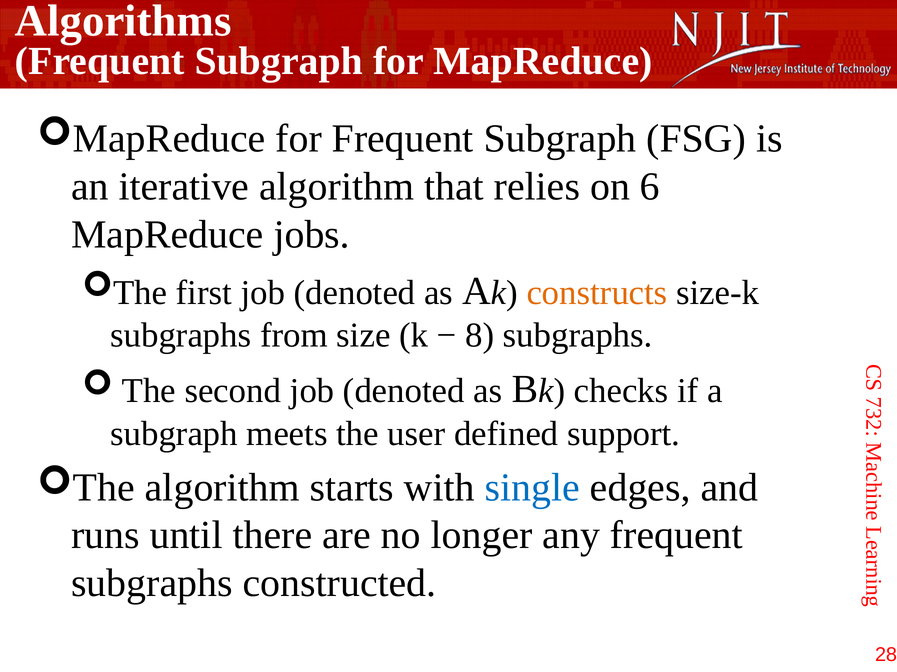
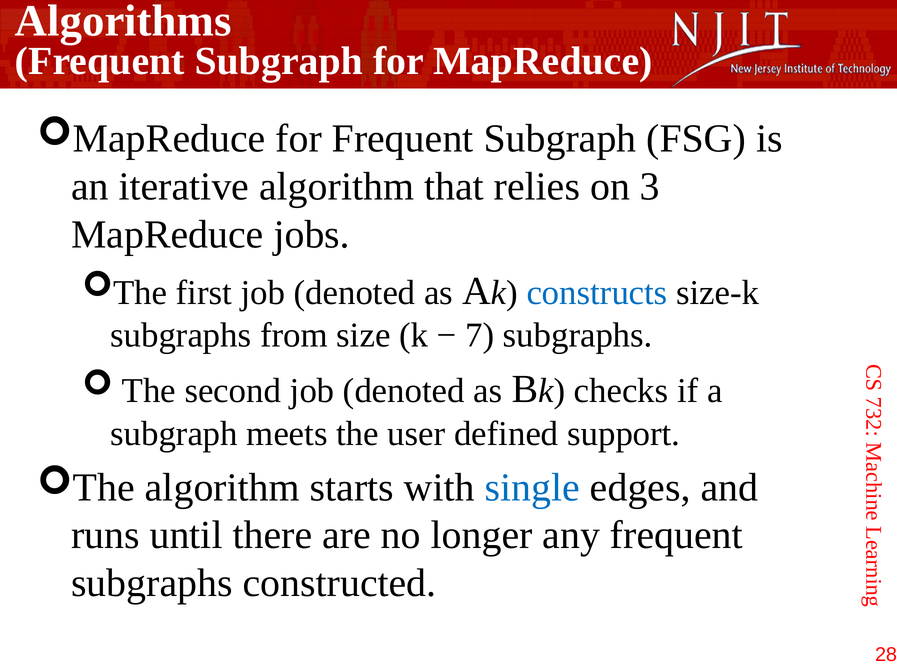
on 6: 6 -> 3
constructs colour: orange -> blue
8 at (480, 336): 8 -> 7
